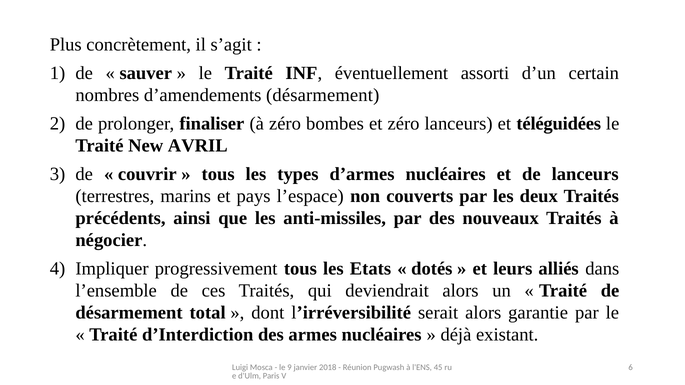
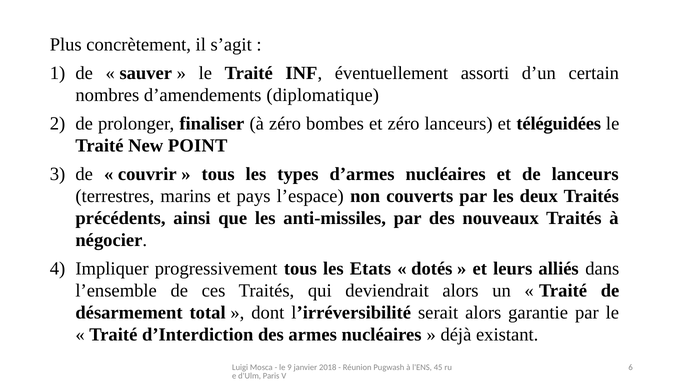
d’amendements désarmement: désarmement -> diplomatique
AVRIL: AVRIL -> POINT
